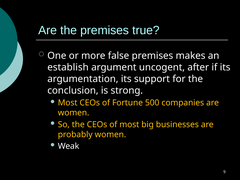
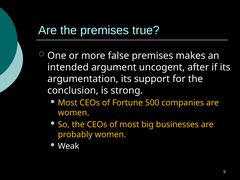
establish: establish -> intended
